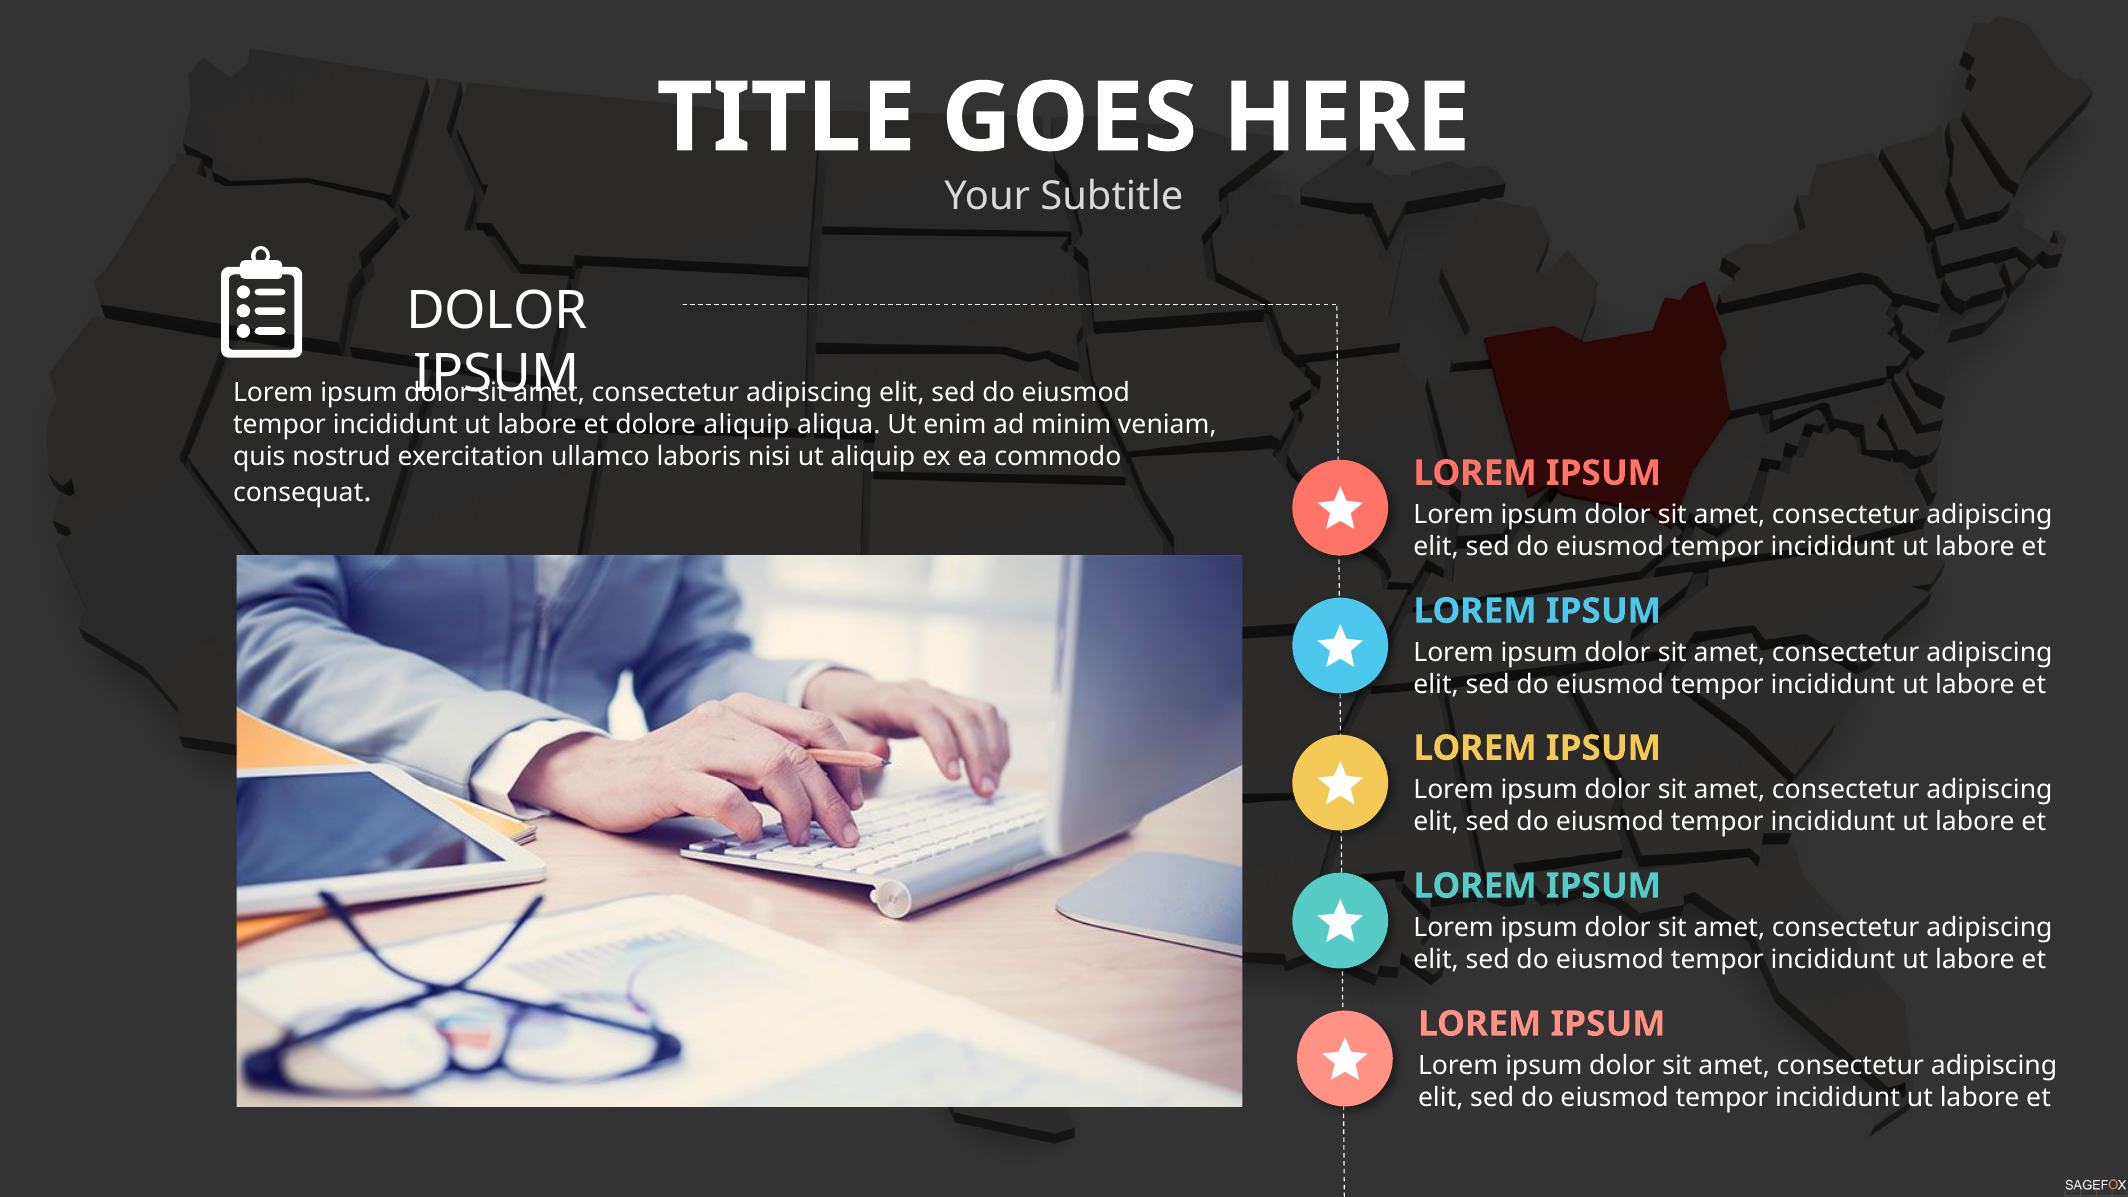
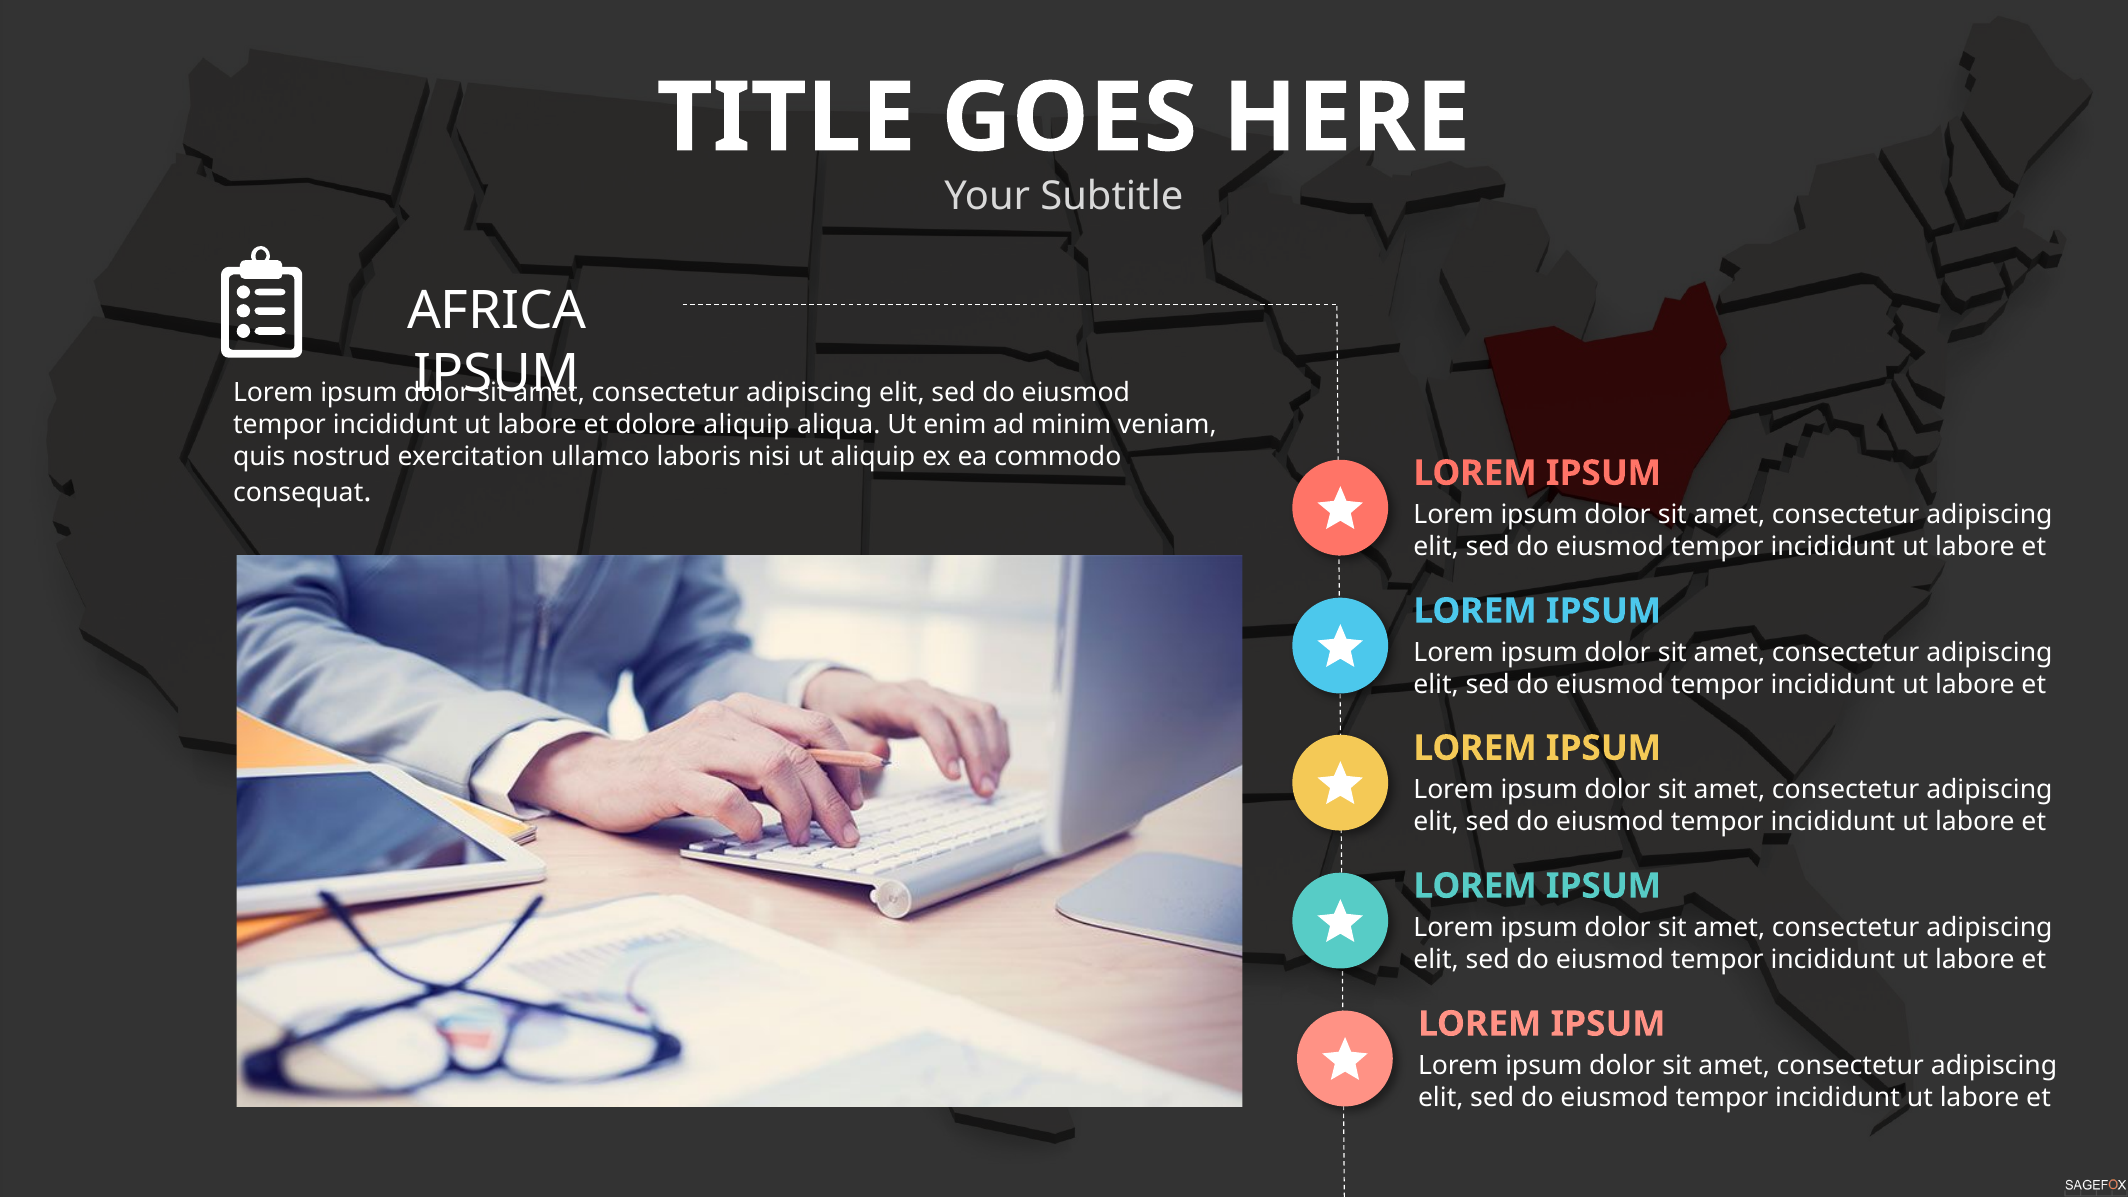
DOLOR at (497, 310): DOLOR -> AFRICA
